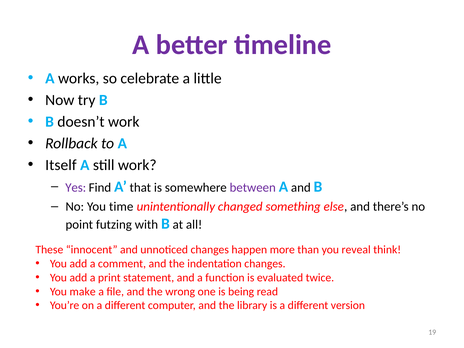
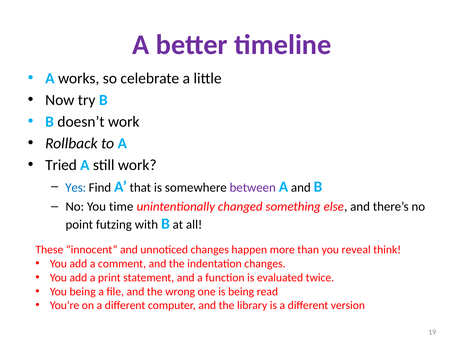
Itself: Itself -> Tried
Yes colour: purple -> blue
You make: make -> being
